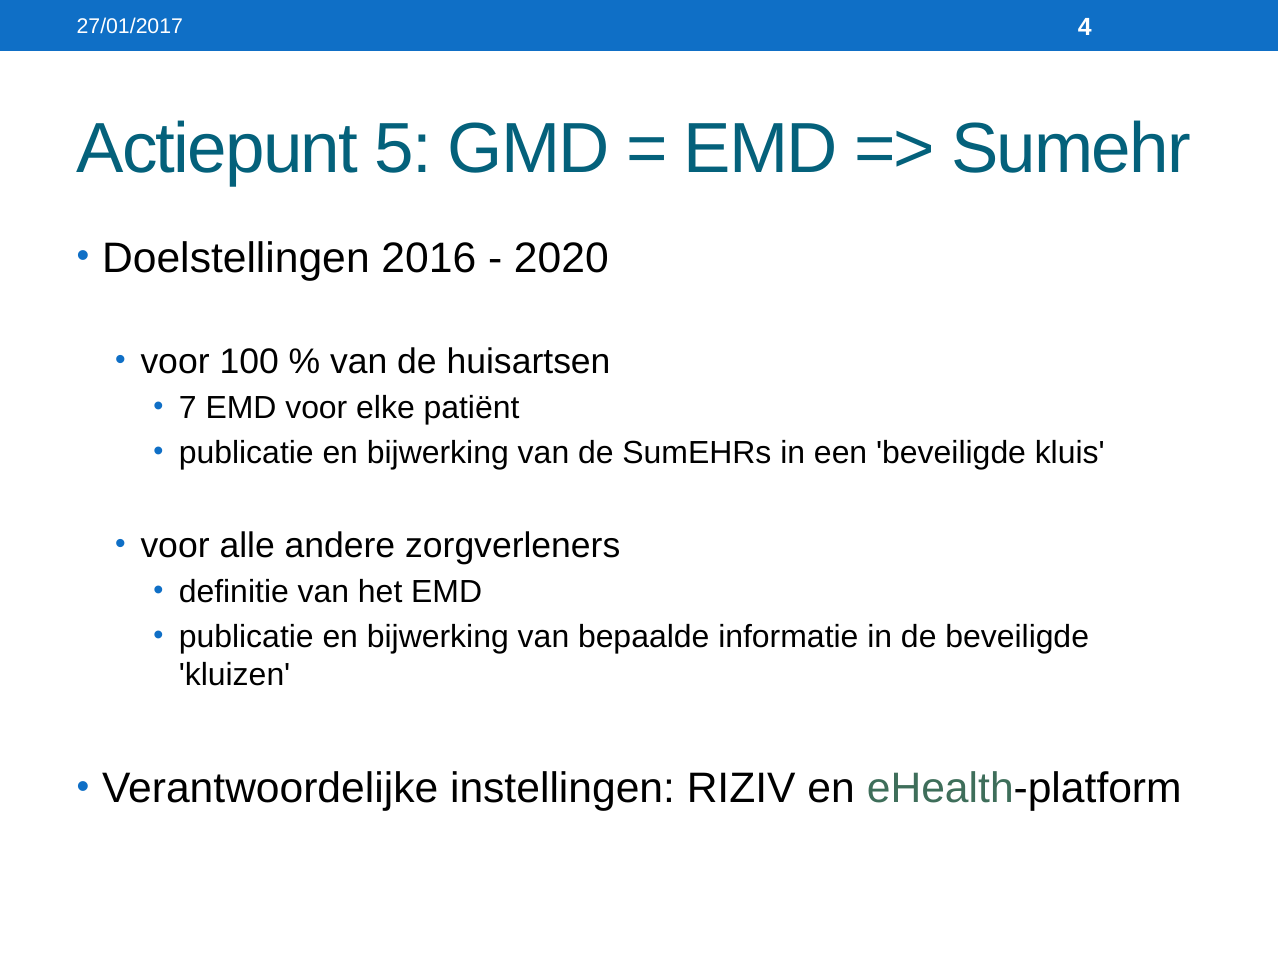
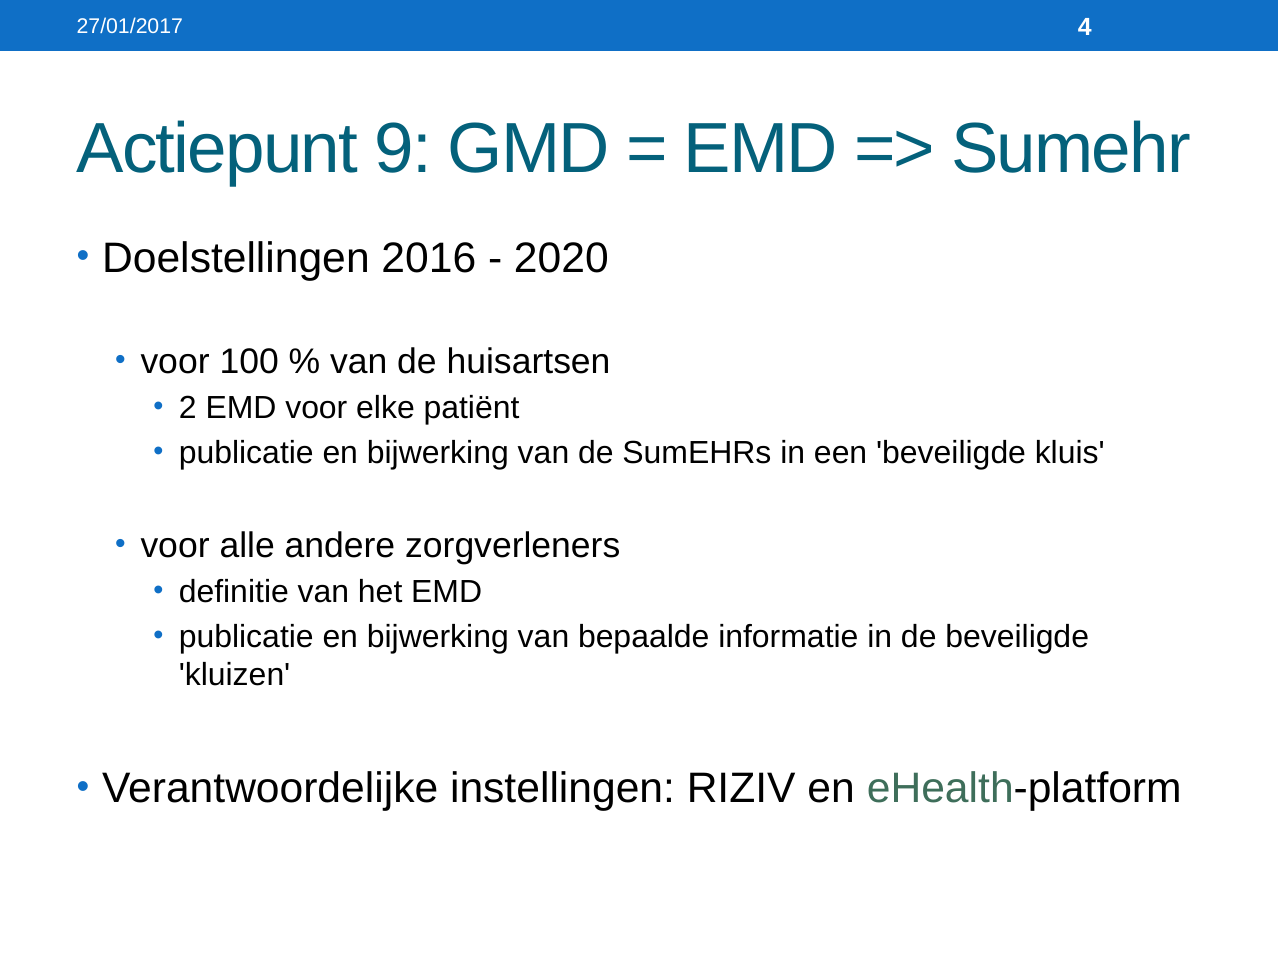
5: 5 -> 9
7: 7 -> 2
